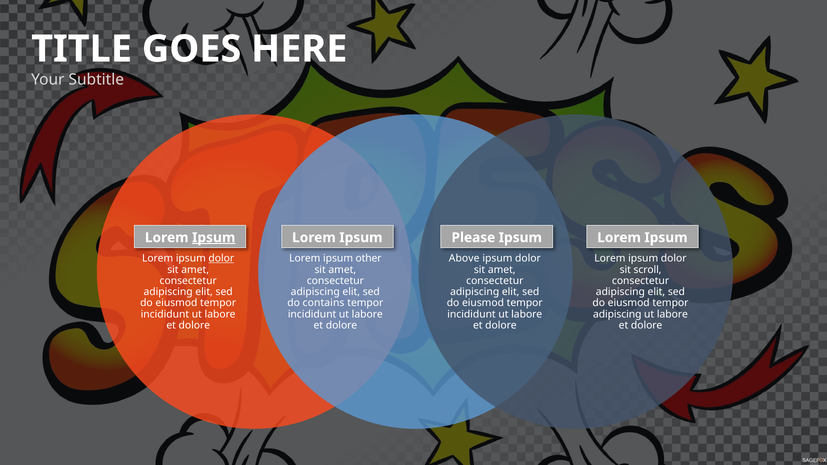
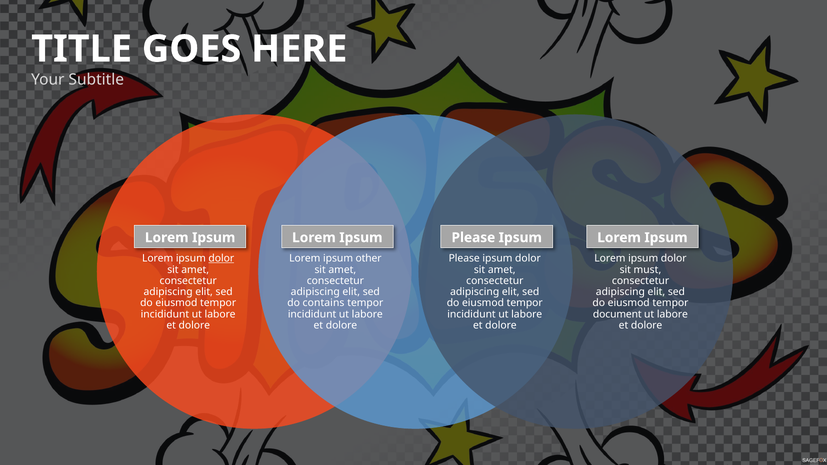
Ipsum at (214, 238) underline: present -> none
Above at (464, 259): Above -> Please
scroll: scroll -> must
adipiscing at (617, 314): adipiscing -> document
